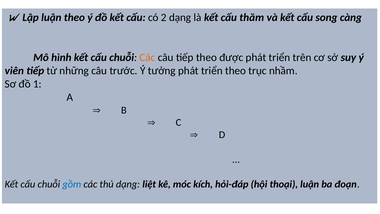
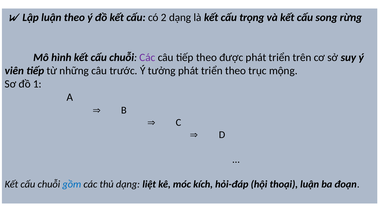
thăm: thăm -> trọng
càng: càng -> rừng
Các at (147, 57) colour: orange -> purple
nhầm: nhầm -> mộng
